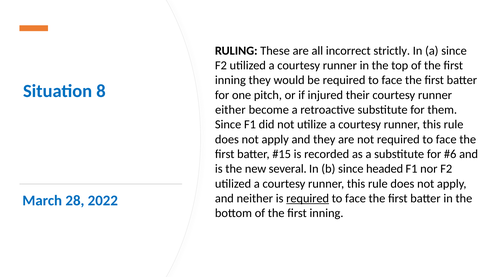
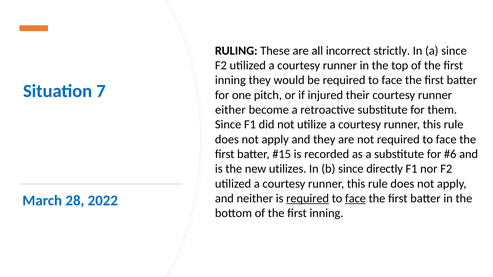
8: 8 -> 7
several: several -> utilizes
headed: headed -> directly
face at (355, 199) underline: none -> present
